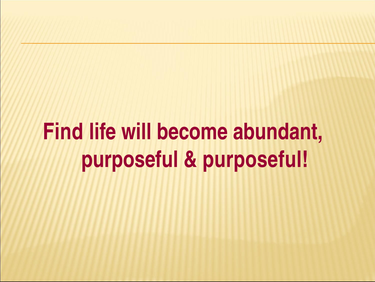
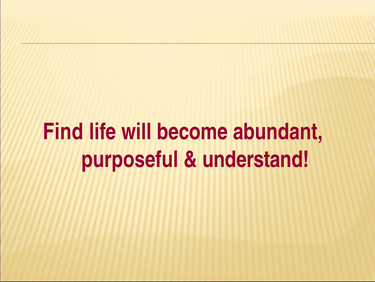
purposeful at (256, 159): purposeful -> understand
